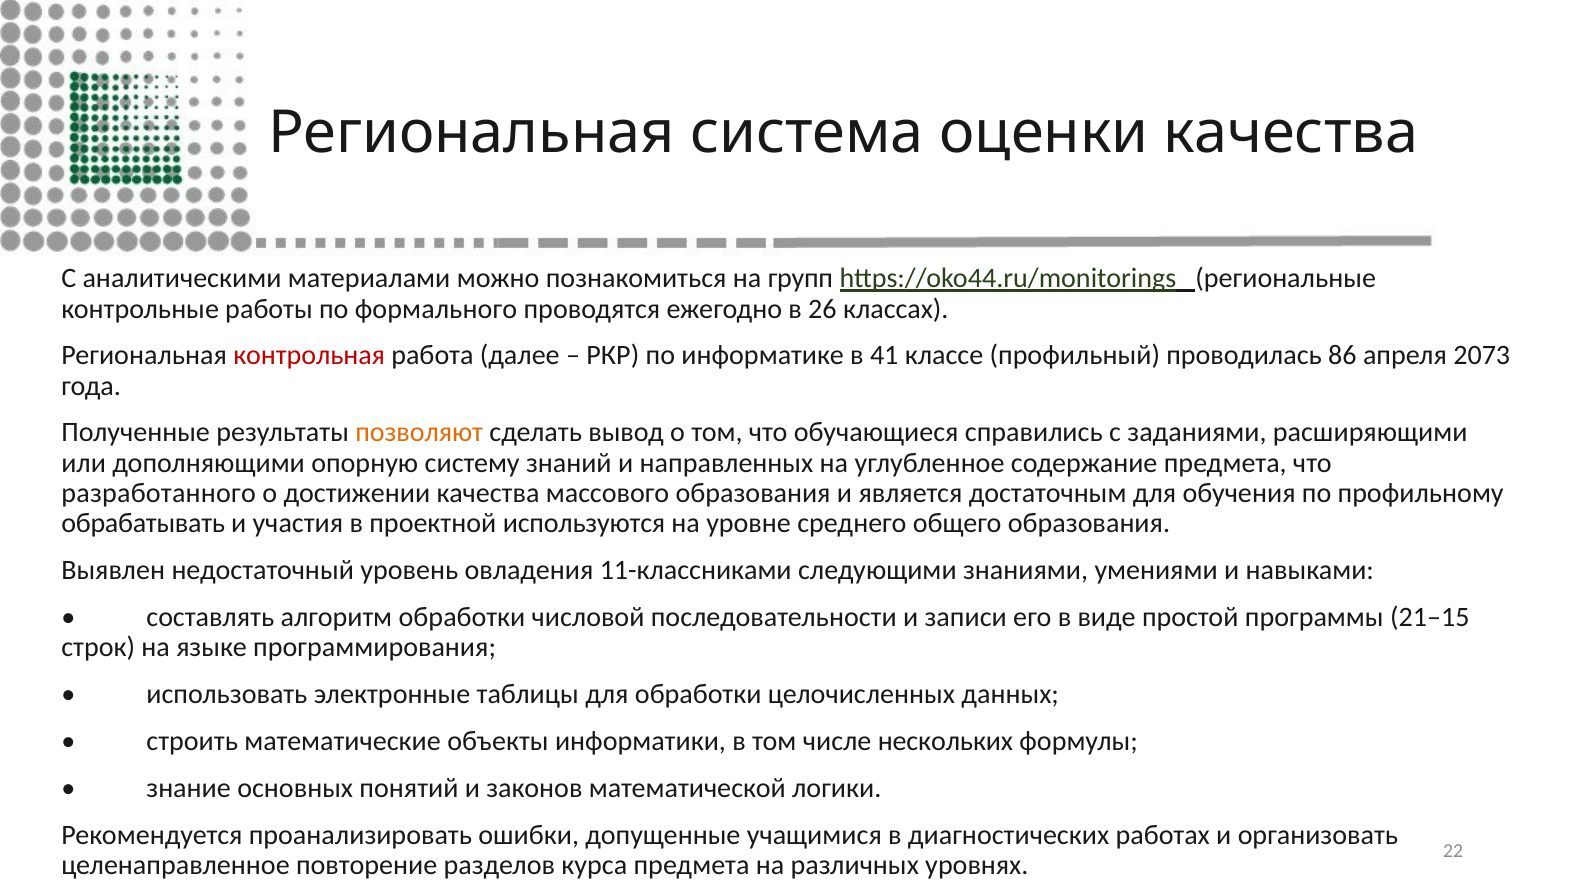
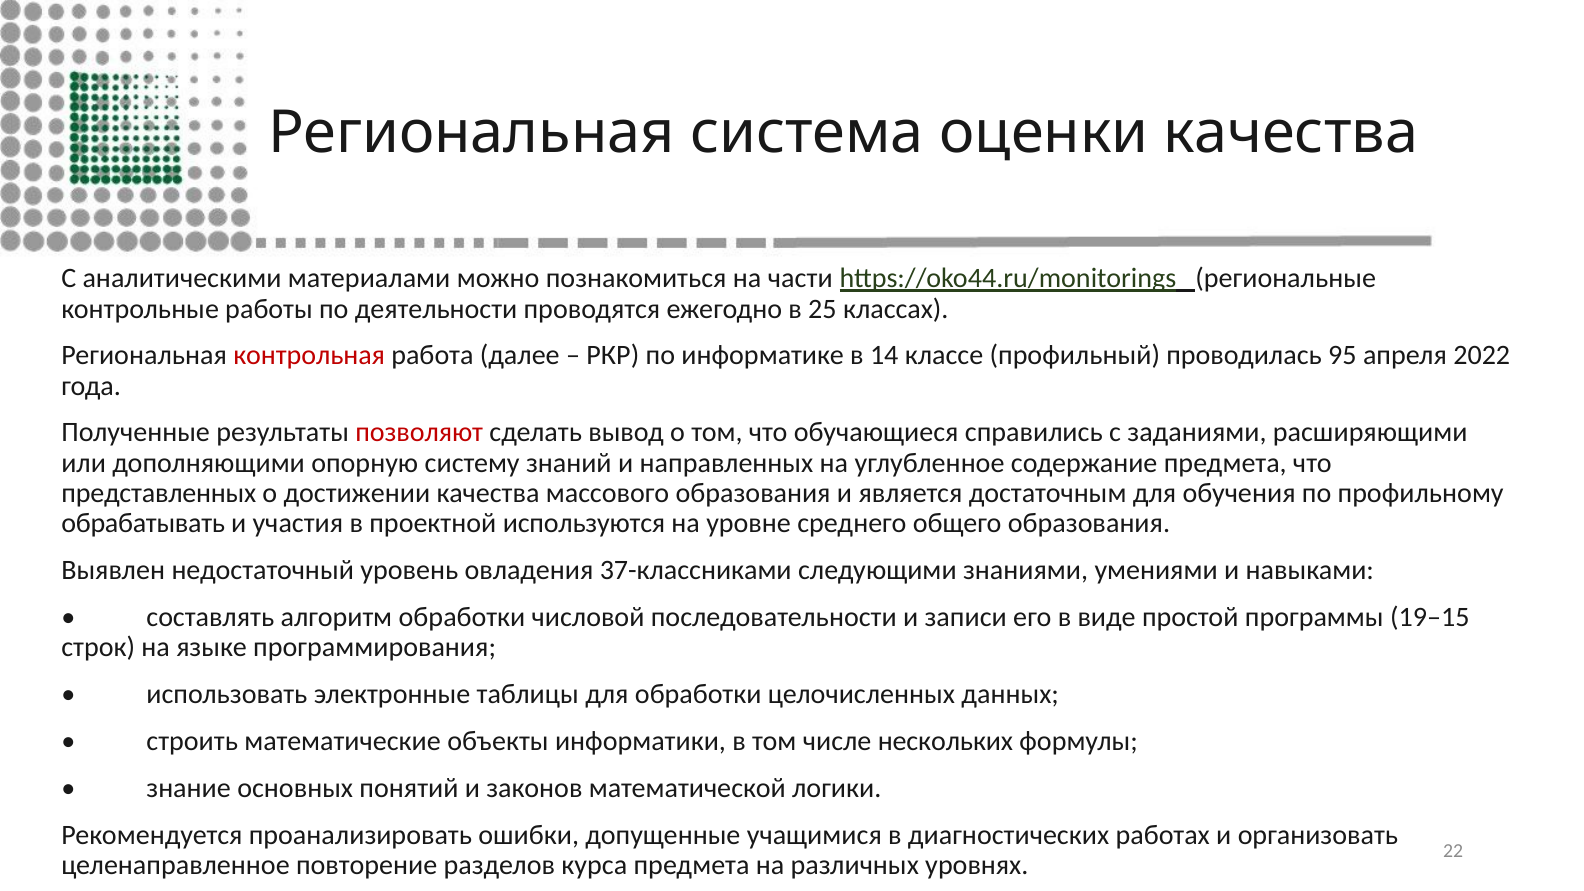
групп: групп -> части
формального: формального -> деятельности
26: 26 -> 25
41: 41 -> 14
86: 86 -> 95
2073: 2073 -> 2022
позволяют colour: orange -> red
разработанного: разработанного -> представленных
11-классниками: 11-классниками -> 37-классниками
21–15: 21–15 -> 19–15
